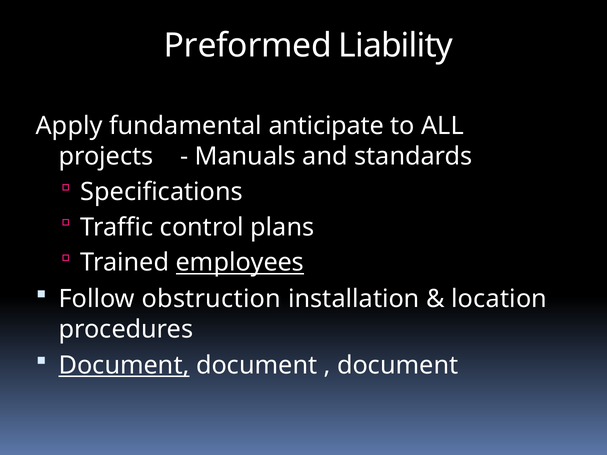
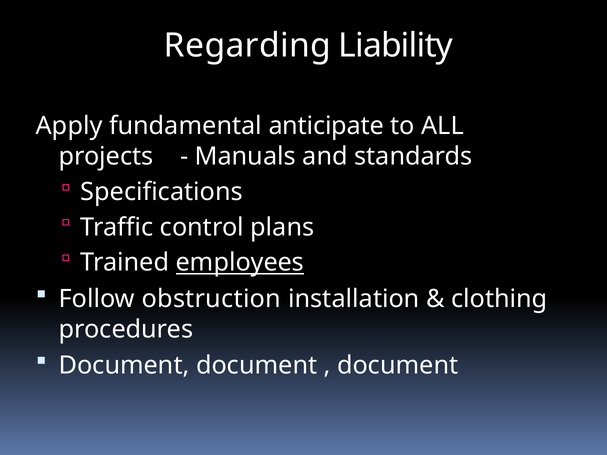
Preformed: Preformed -> Regarding
location: location -> clothing
Document at (124, 366) underline: present -> none
